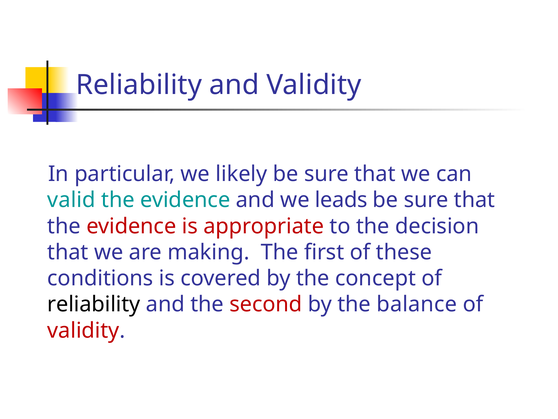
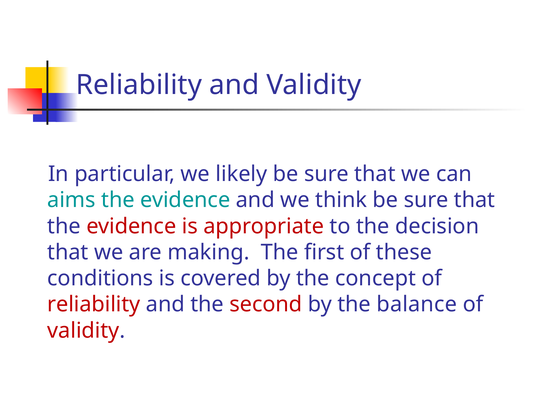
valid: valid -> aims
leads: leads -> think
reliability at (94, 304) colour: black -> red
